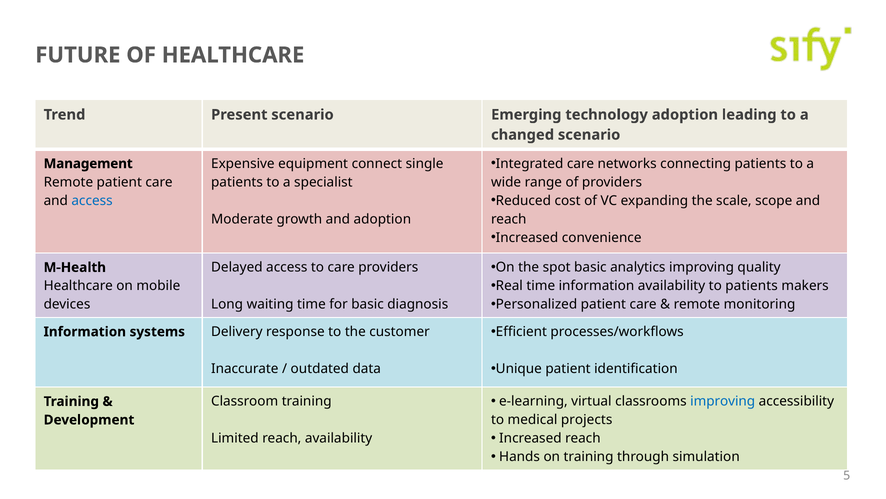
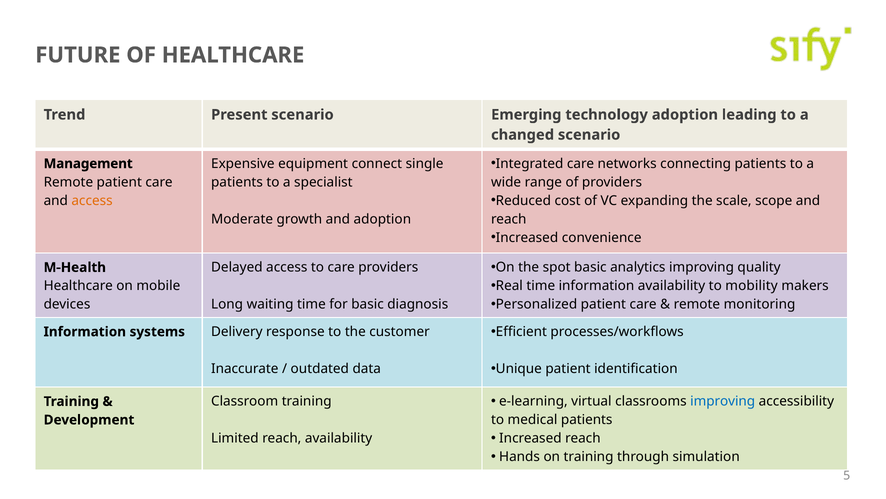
access at (92, 200) colour: blue -> orange
to patients: patients -> mobility
medical projects: projects -> patients
